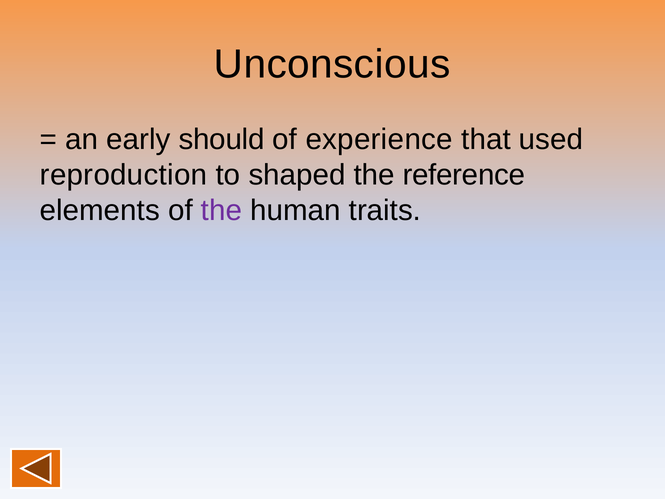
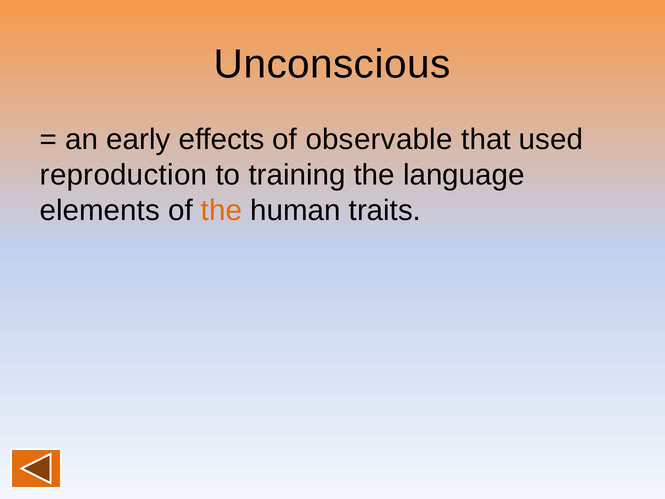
should: should -> effects
experience: experience -> observable
shaped: shaped -> training
reference: reference -> language
the at (221, 210) colour: purple -> orange
